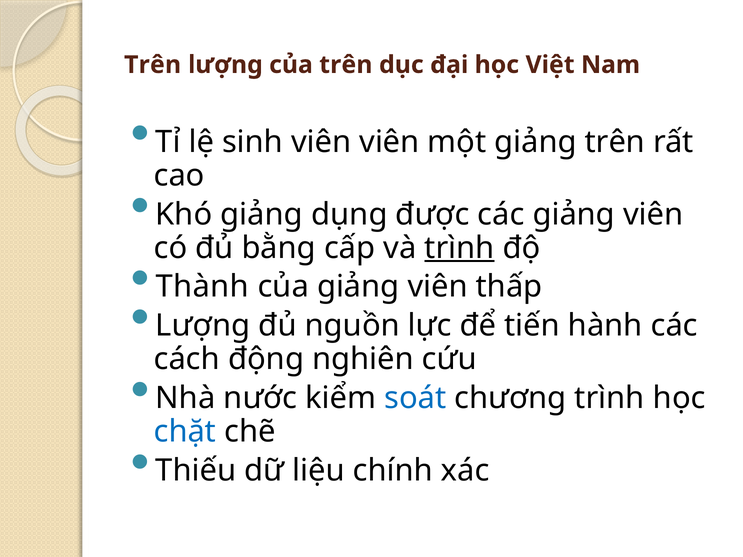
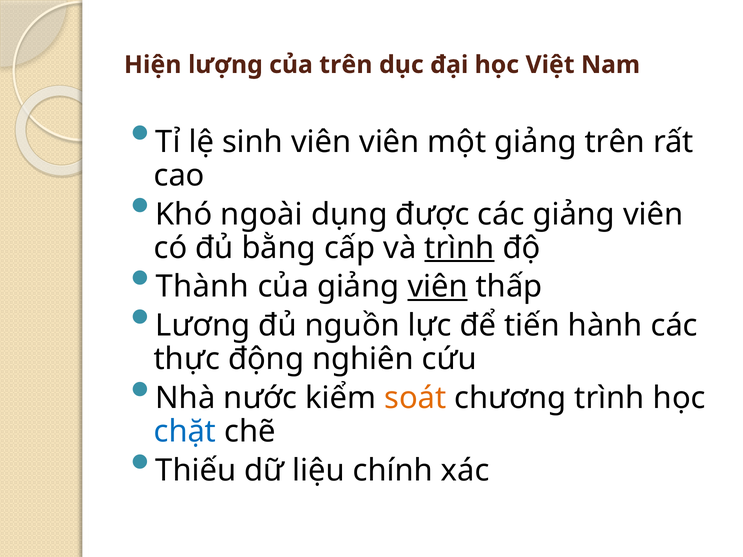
Trên at (153, 65): Trên -> Hiện
Khó giảng: giảng -> ngoài
viên at (438, 287) underline: none -> present
Lượng at (203, 326): Lượng -> Lương
cách: cách -> thực
soát colour: blue -> orange
